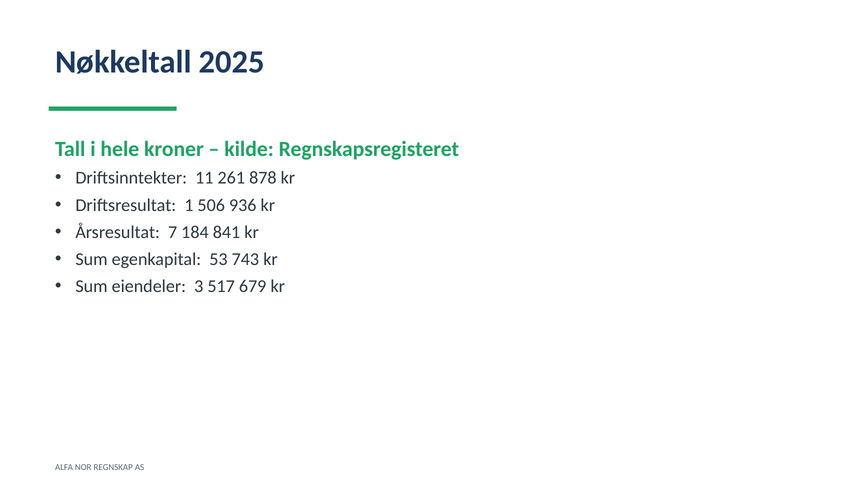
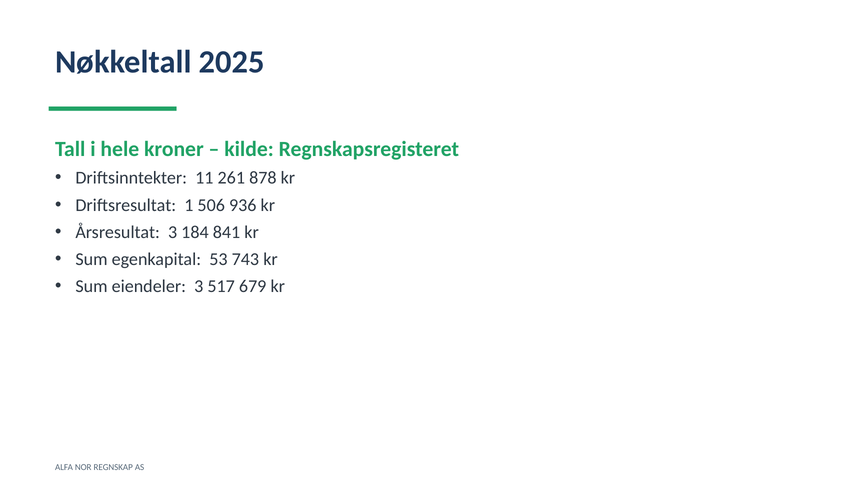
Årsresultat 7: 7 -> 3
